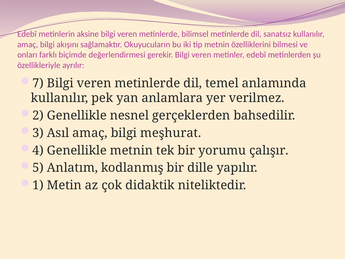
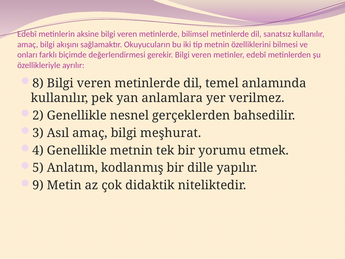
7: 7 -> 8
çalışır: çalışır -> etmek
1: 1 -> 9
